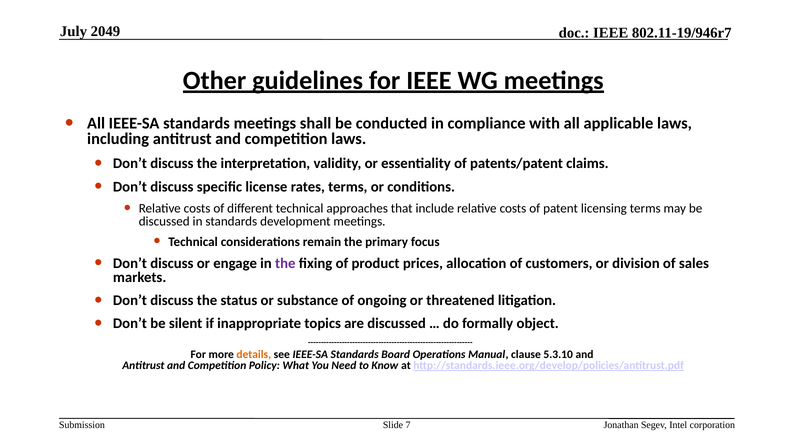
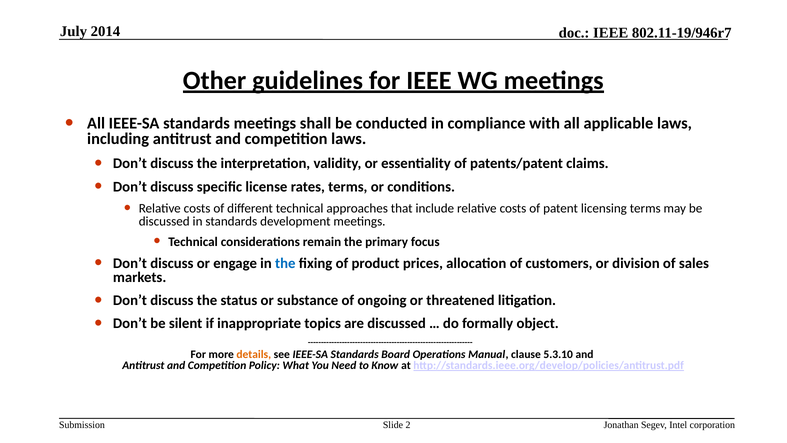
2049: 2049 -> 2014
the at (285, 263) colour: purple -> blue
7: 7 -> 2
